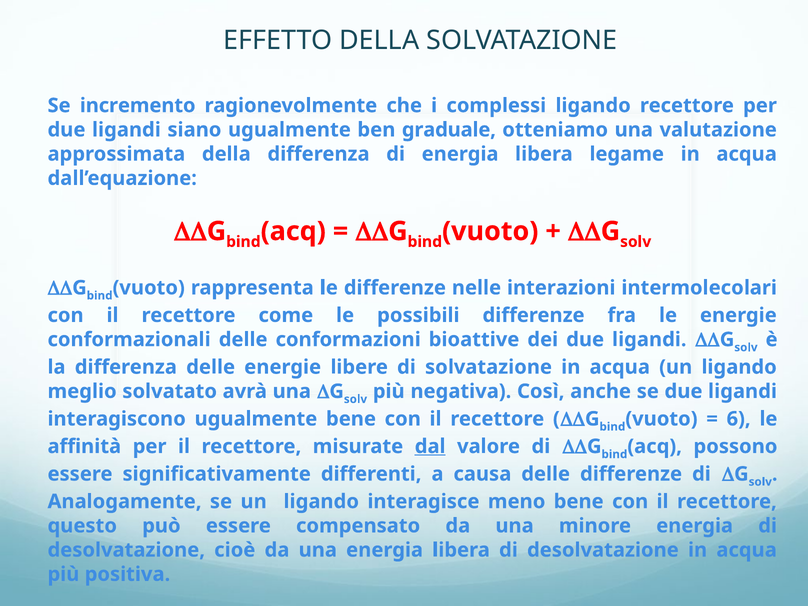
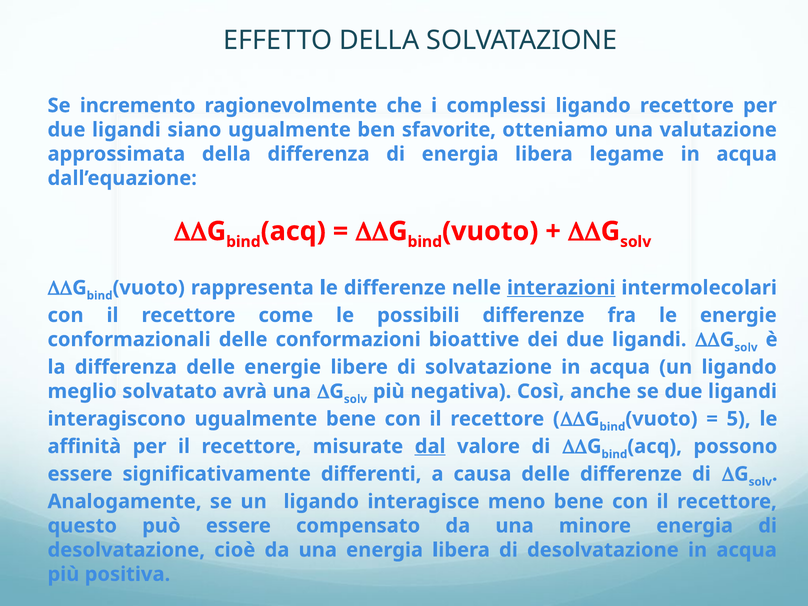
graduale: graduale -> sfavorite
interazioni underline: none -> present
6: 6 -> 5
